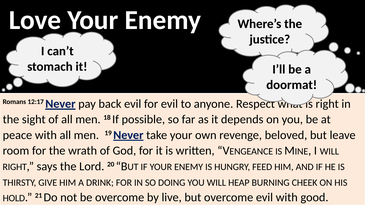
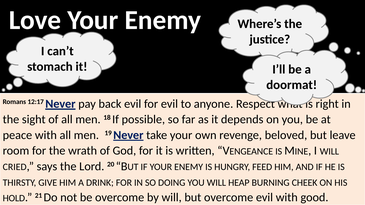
RIGHT at (15, 167): RIGHT -> CRIED
by live: live -> will
